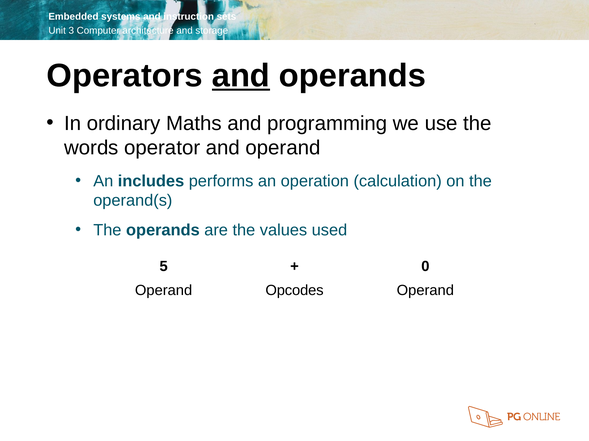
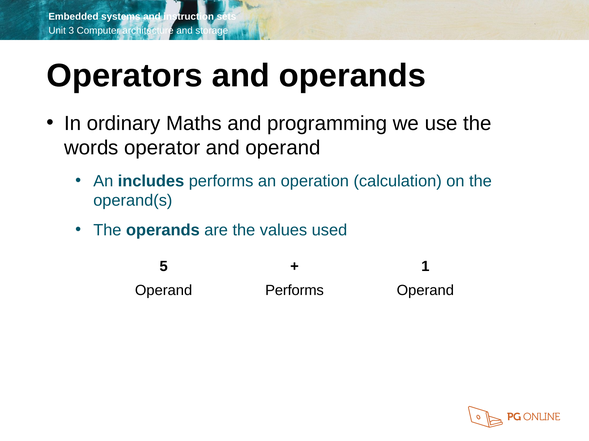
and at (241, 76) underline: present -> none
0: 0 -> 1
Operand Opcodes: Opcodes -> Performs
